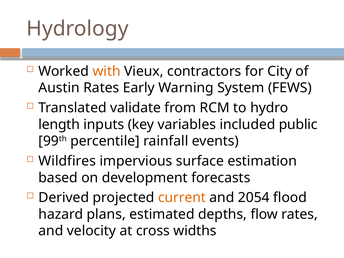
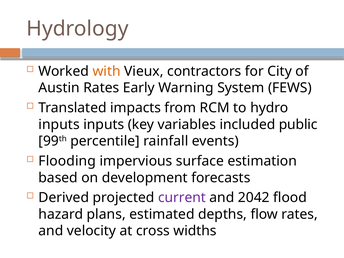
validate: validate -> impacts
length at (59, 124): length -> inputs
Wildfires: Wildfires -> Flooding
current colour: orange -> purple
2054: 2054 -> 2042
